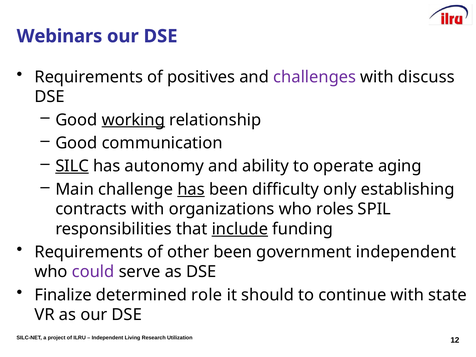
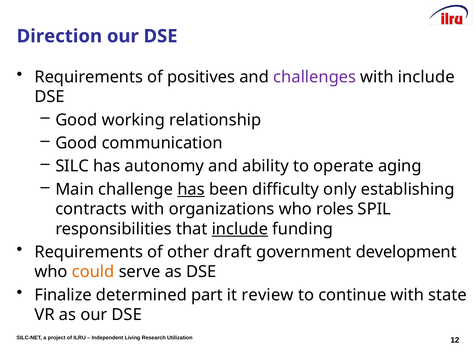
Webinars: Webinars -> Direction
with discuss: discuss -> include
working underline: present -> none
SILC underline: present -> none
other been: been -> draft
government independent: independent -> development
could colour: purple -> orange
role: role -> part
should: should -> review
